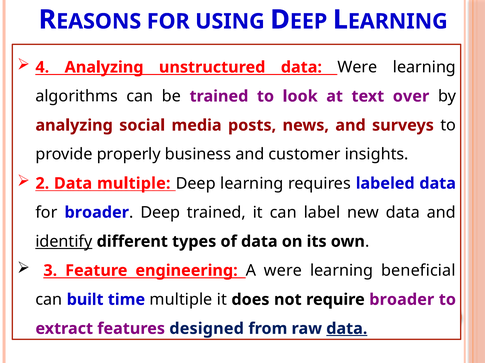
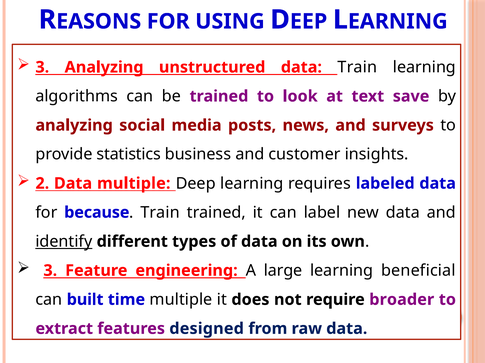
4 at (42, 67): 4 -> 3
data Were: Were -> Train
over: over -> save
properly: properly -> statistics
for broader: broader -> because
Deep at (160, 213): Deep -> Train
A were: were -> large
data at (347, 329) underline: present -> none
